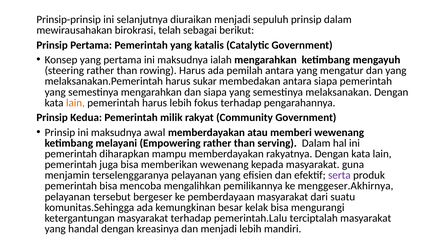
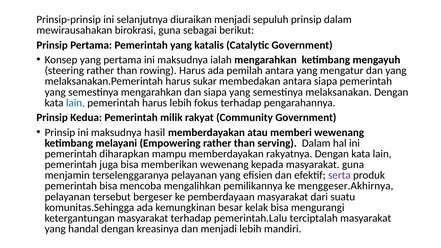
birokrasi telah: telah -> guna
lain at (75, 103) colour: orange -> blue
awal: awal -> hasil
